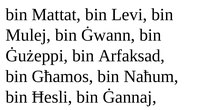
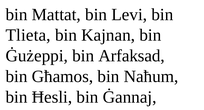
Mulej: Mulej -> Tlieta
Ġwann: Ġwann -> Kajnan
